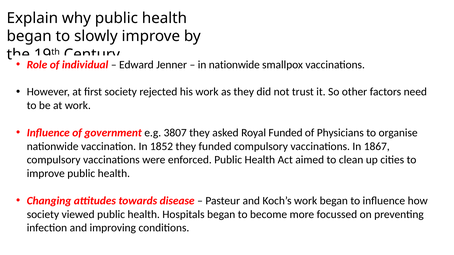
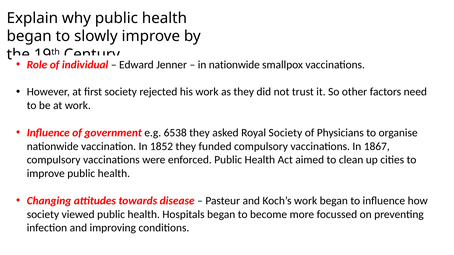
3807: 3807 -> 6538
Royal Funded: Funded -> Society
